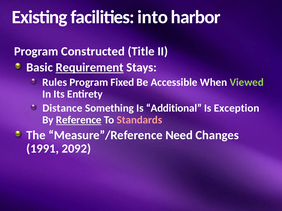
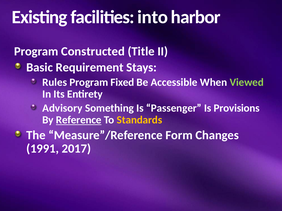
Requirement underline: present -> none
Distance: Distance -> Advisory
Additional: Additional -> Passenger
Exception: Exception -> Provisions
Standards colour: pink -> yellow
Need: Need -> Form
2092: 2092 -> 2017
